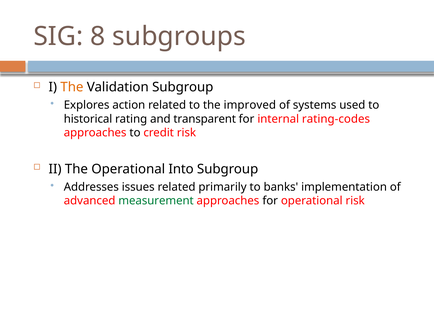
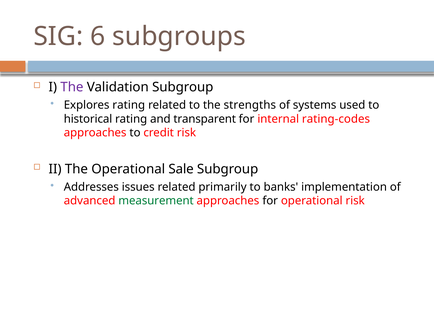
8: 8 -> 6
The at (72, 87) colour: orange -> purple
Explores action: action -> rating
improved: improved -> strengths
Into: Into -> Sale
